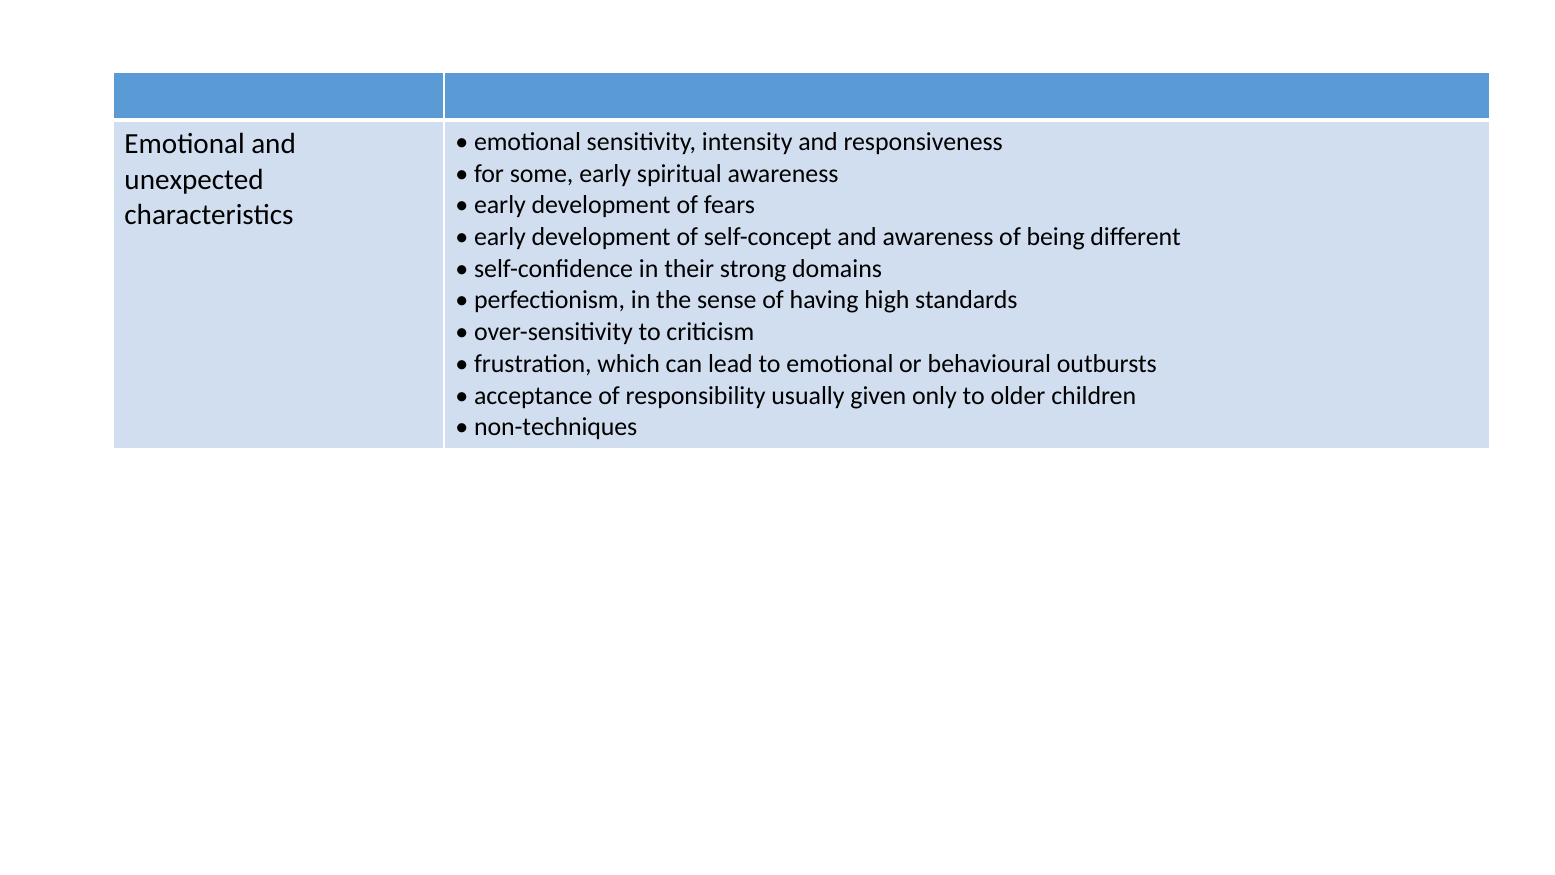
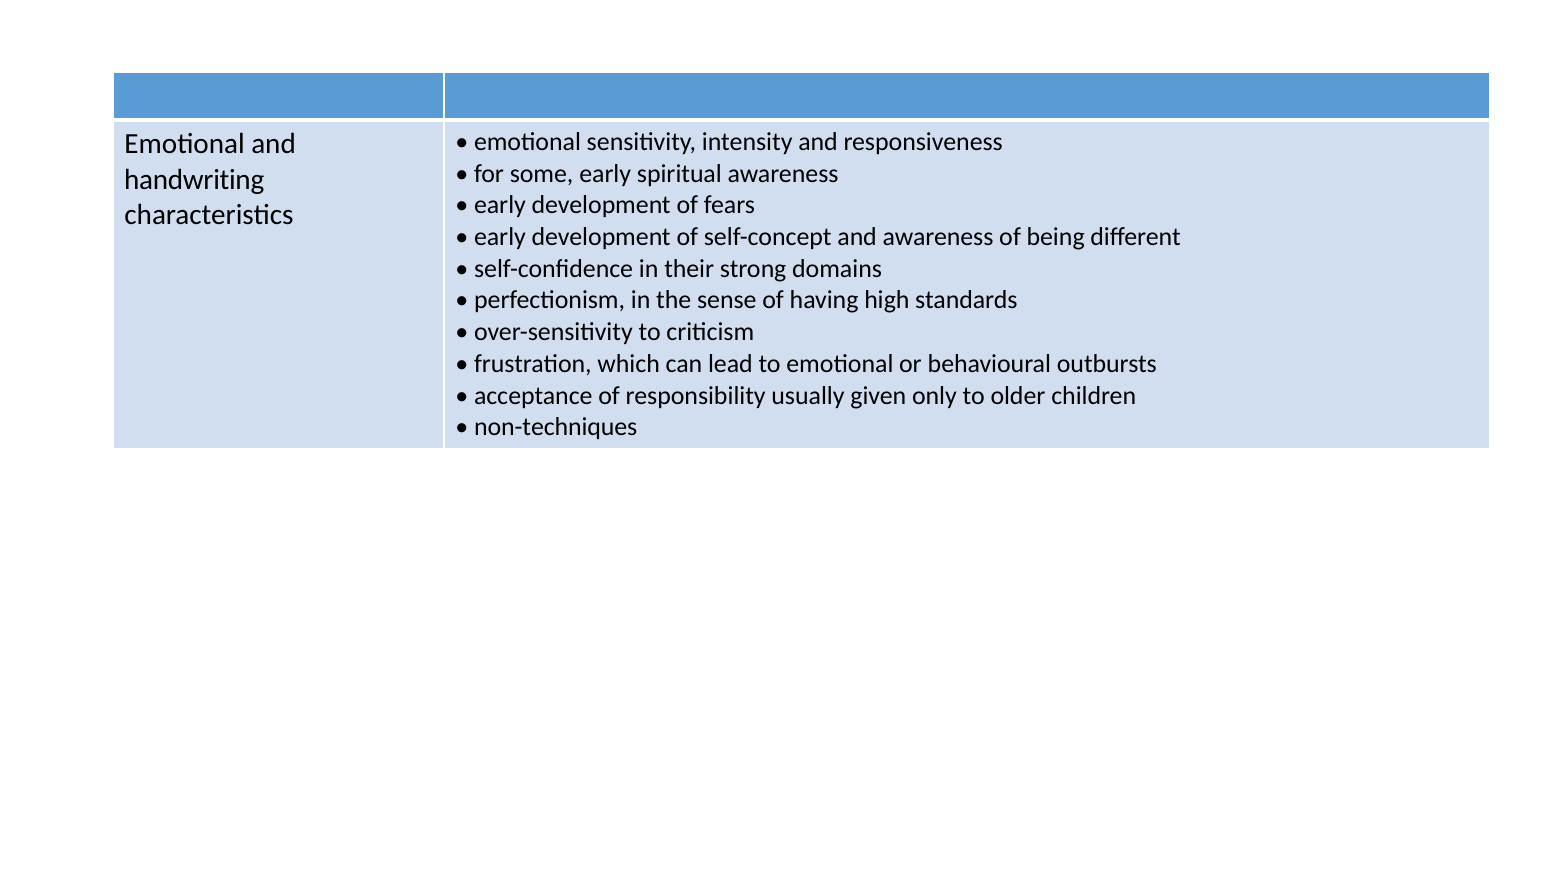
unexpected: unexpected -> handwriting
